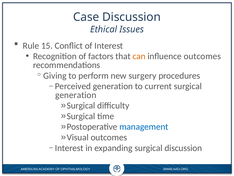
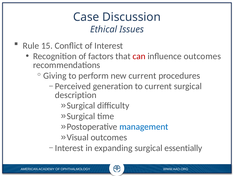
can colour: orange -> red
new surgery: surgery -> current
generation at (76, 95): generation -> description
surgical discussion: discussion -> essentially
